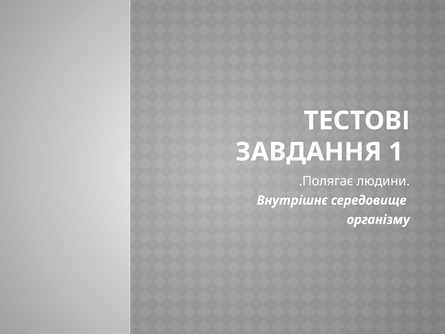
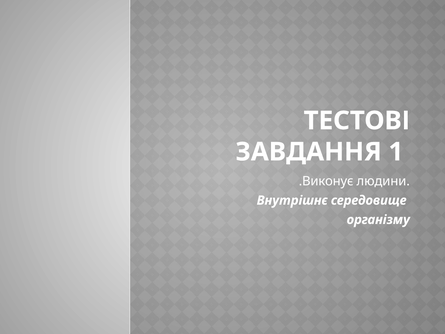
.Полягає: .Полягає -> .Виконує
